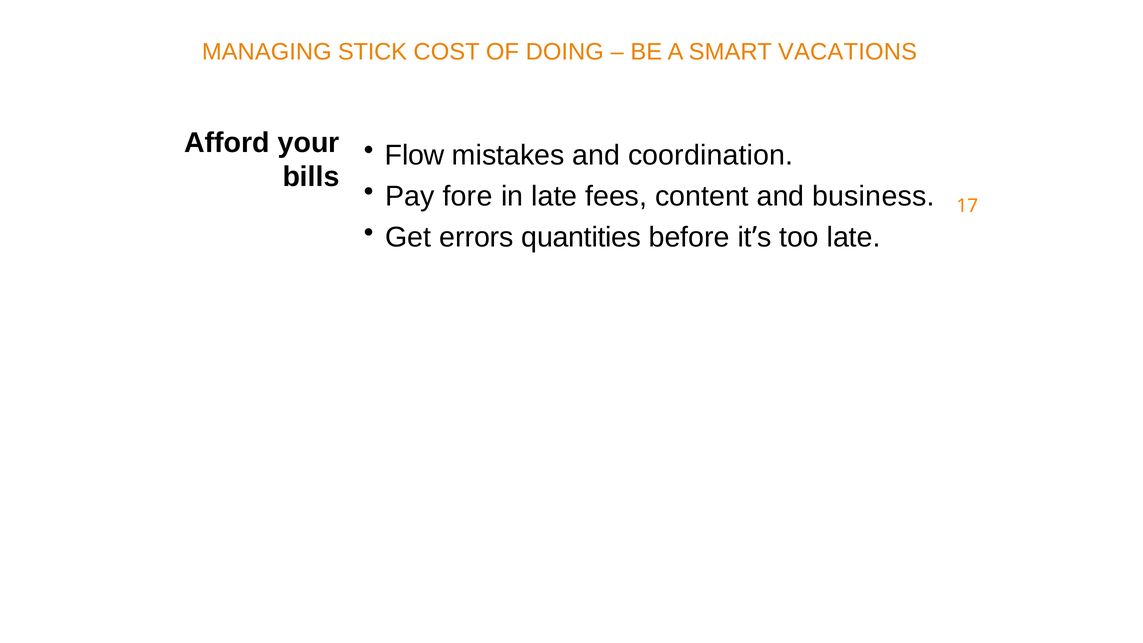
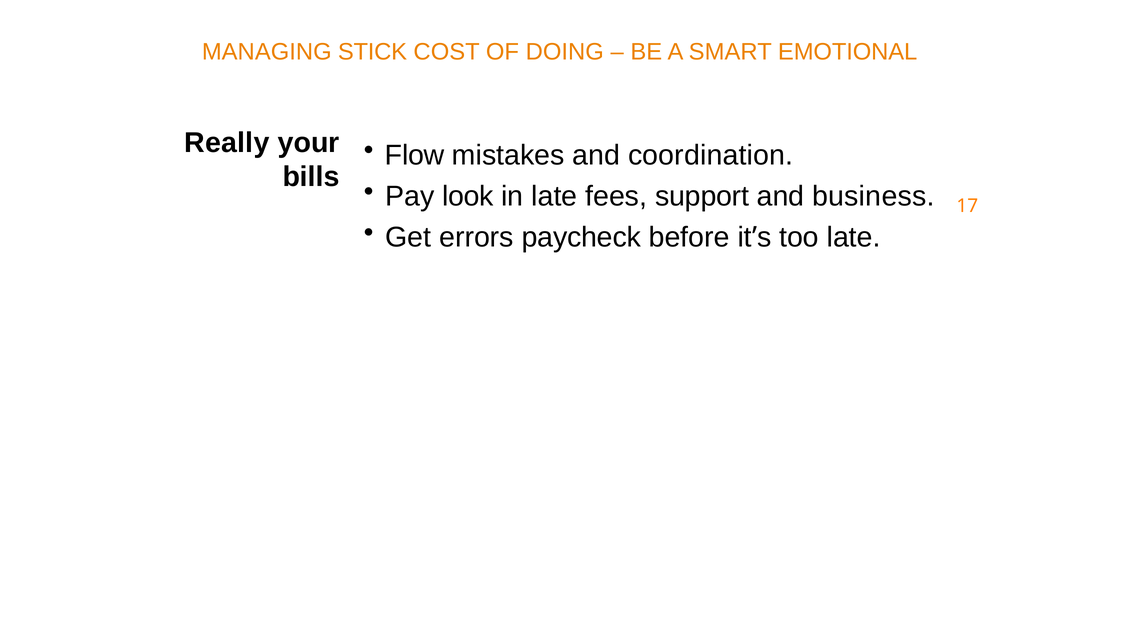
VACATIONS: VACATIONS -> EMOTIONAL
Afford: Afford -> Really
fore: fore -> look
content: content -> support
quantities: quantities -> paycheck
